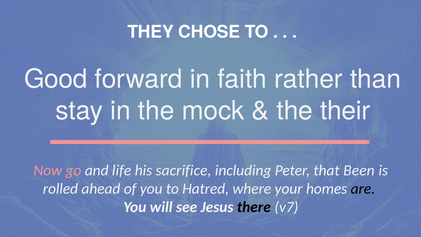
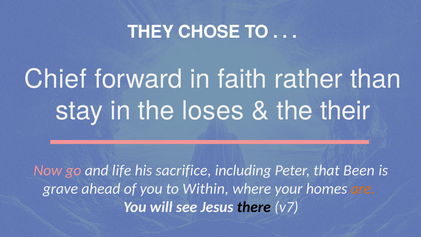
Good: Good -> Chief
mock: mock -> loses
rolled: rolled -> grave
Hatred: Hatred -> Within
are colour: black -> orange
